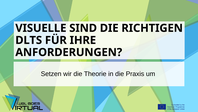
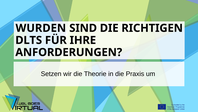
VISUELLE: VISUELLE -> WURDEN
